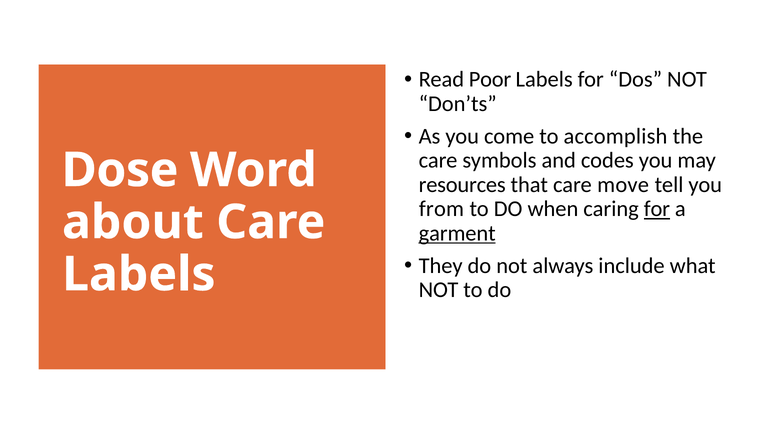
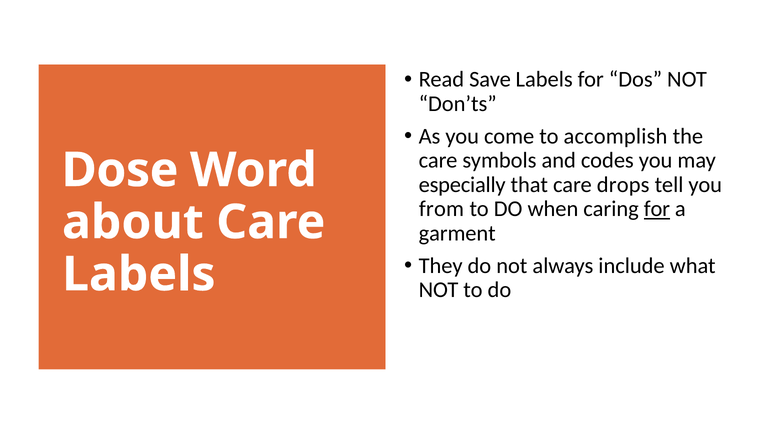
Poor: Poor -> Save
resources: resources -> especially
move: move -> drops
garment underline: present -> none
